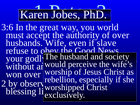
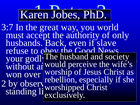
3:6: 3:6 -> 3:7
of over: over -> only
Wife: Wife -> Back
blessing: blessing -> standing
